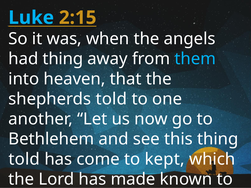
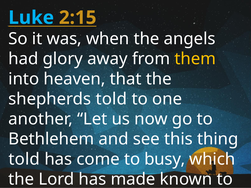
had thing: thing -> glory
them colour: light blue -> yellow
kept: kept -> busy
